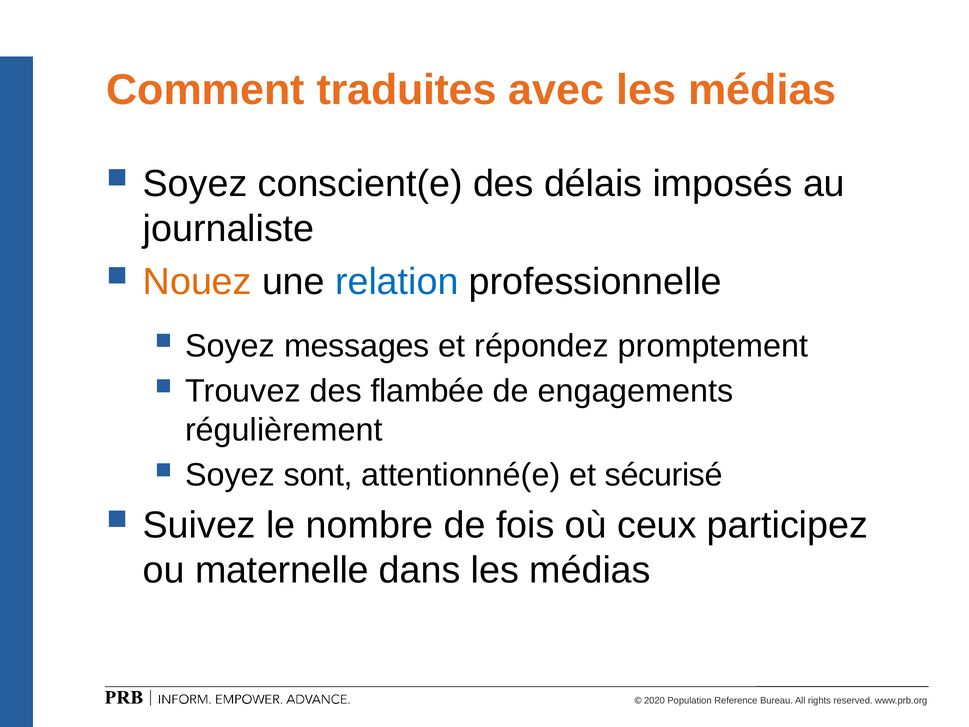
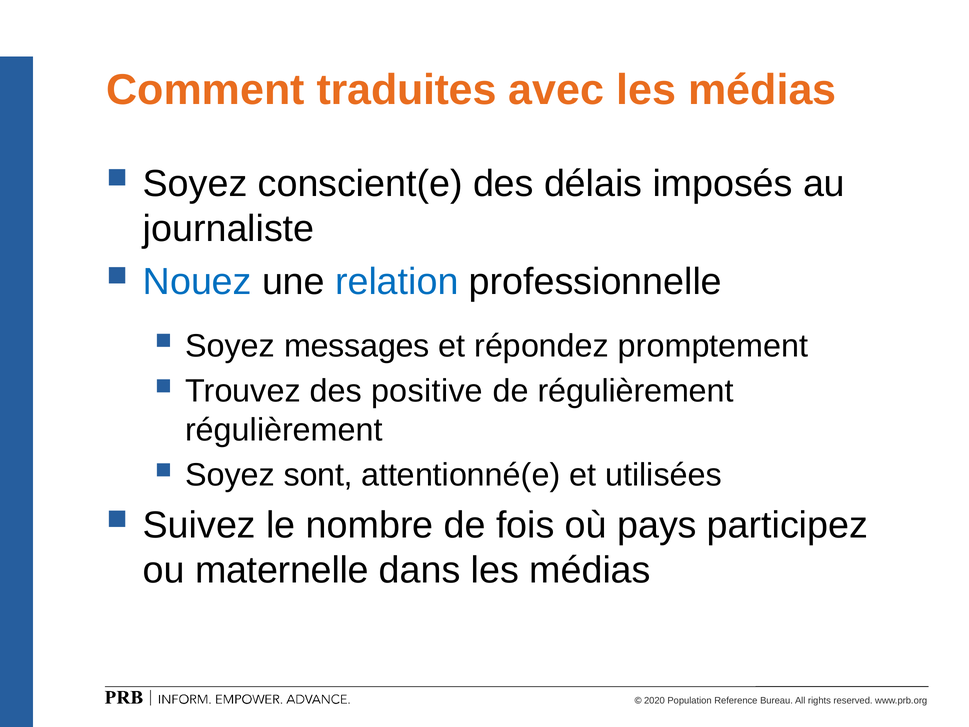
Nouez colour: orange -> blue
flambée: flambée -> positive
de engagements: engagements -> régulièrement
sécurisé: sécurisé -> utilisées
ceux: ceux -> pays
